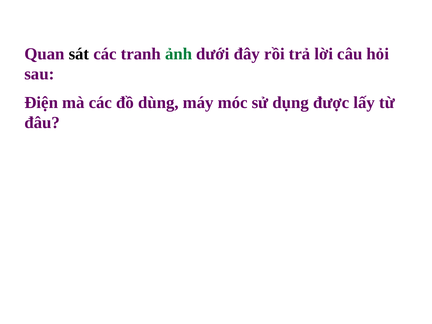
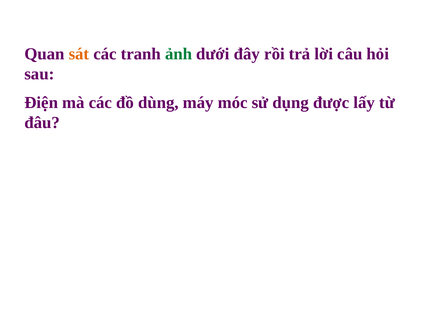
sát colour: black -> orange
